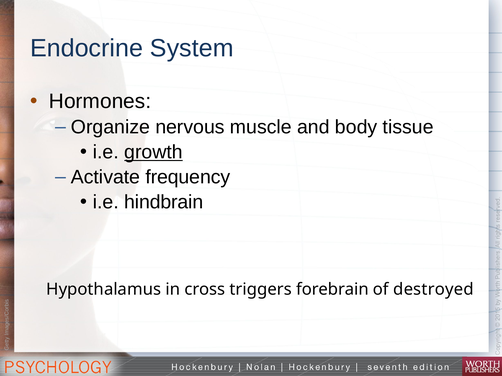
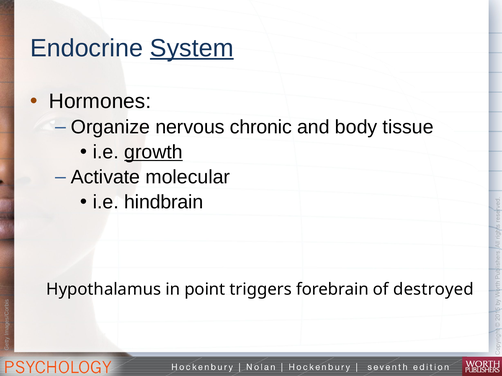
System underline: none -> present
muscle: muscle -> chronic
frequency: frequency -> molecular
cross: cross -> point
